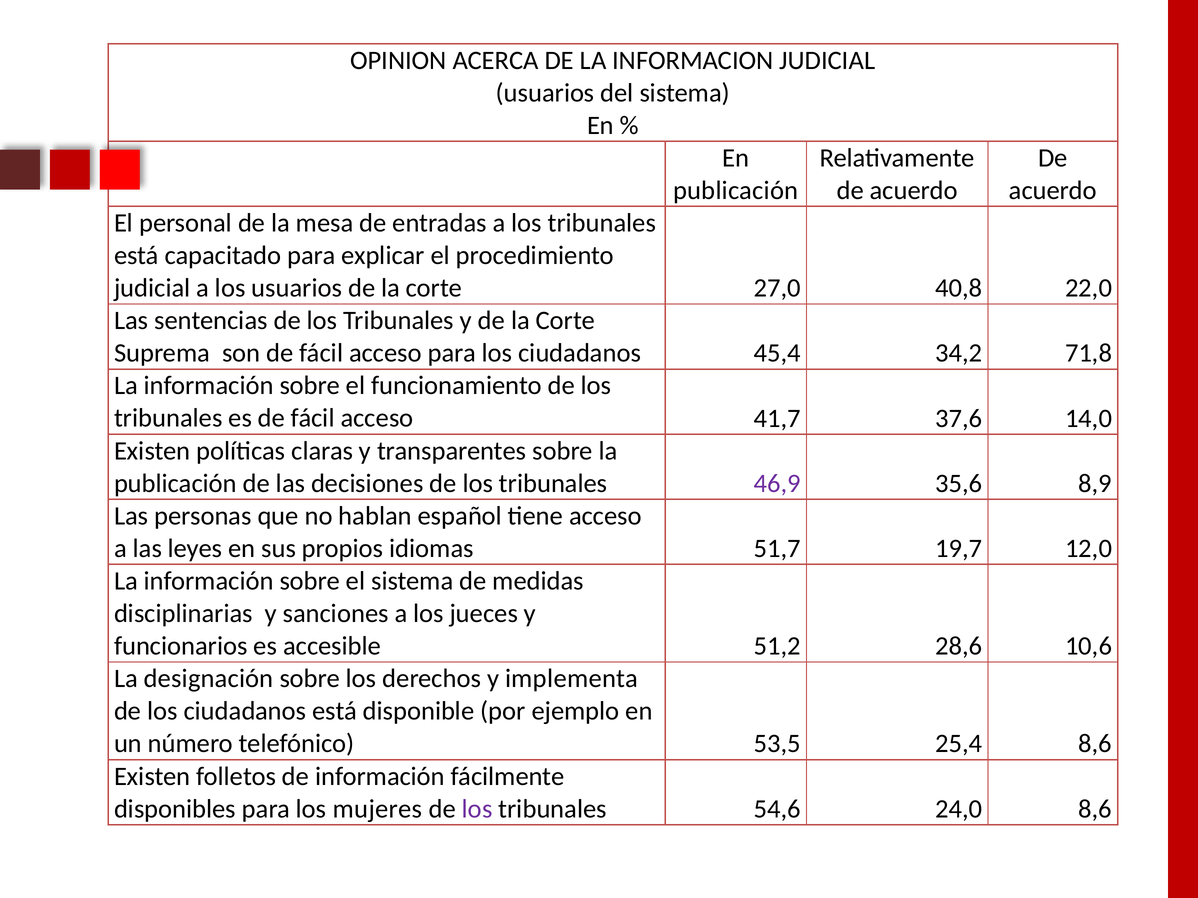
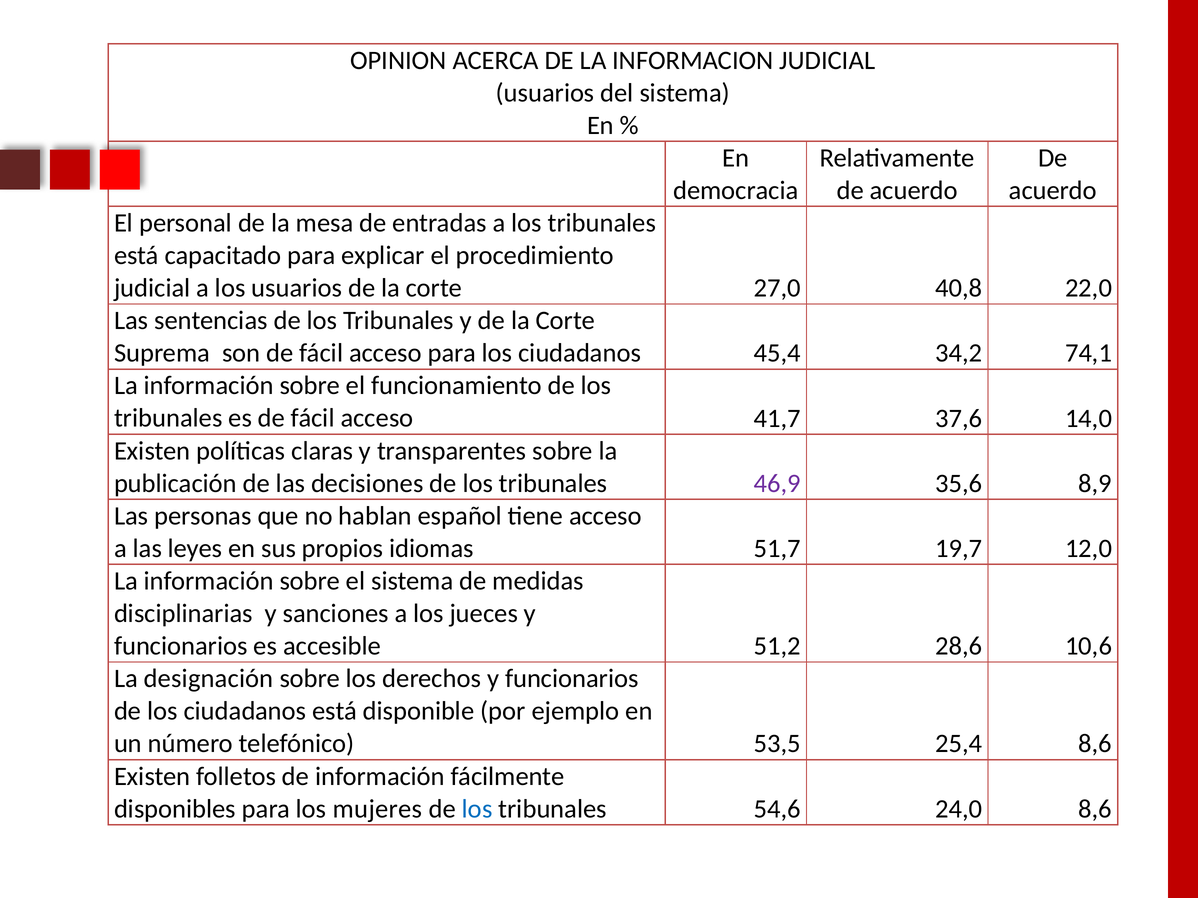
publicación at (736, 190): publicación -> democracia
71,8: 71,8 -> 74,1
derechos y implementa: implementa -> funcionarios
los at (477, 809) colour: purple -> blue
